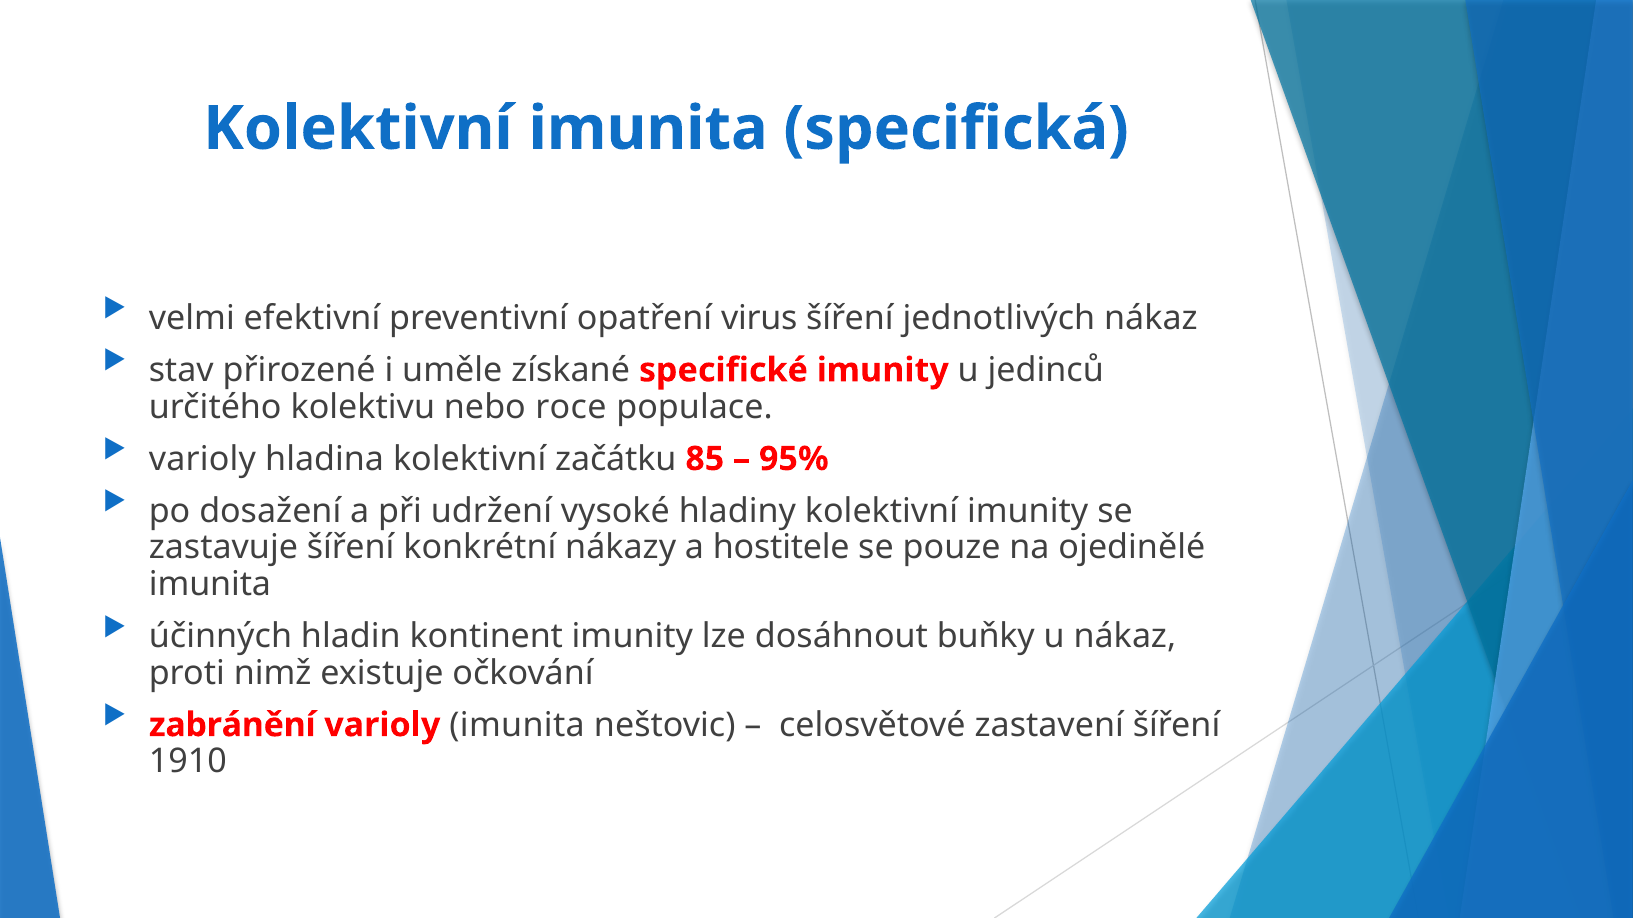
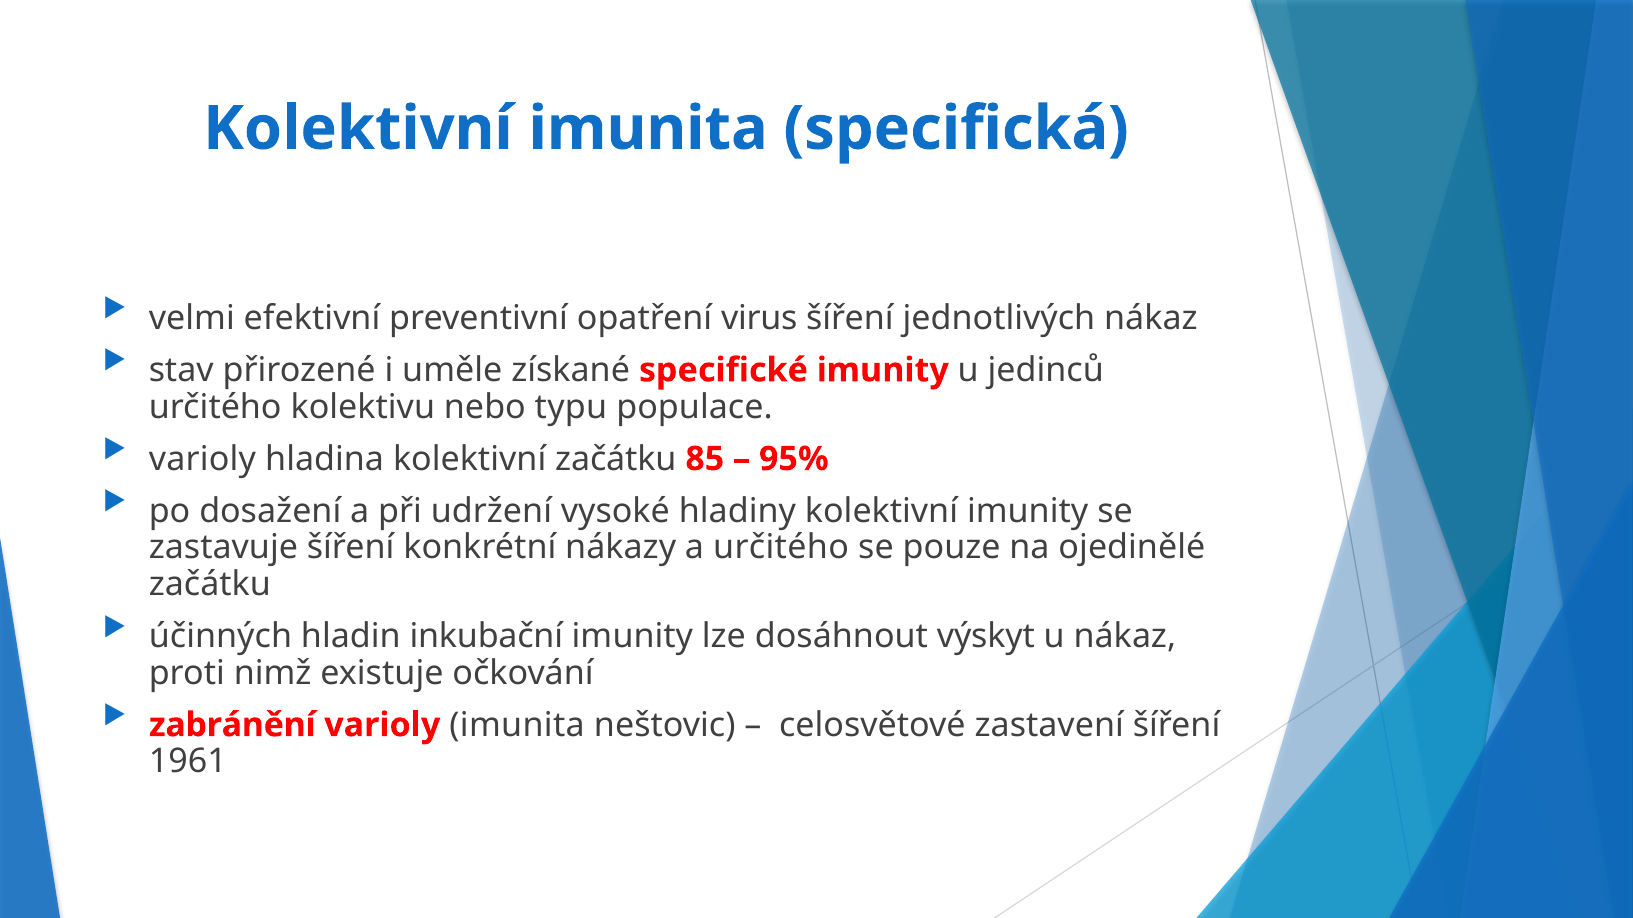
roce: roce -> typu
a hostitele: hostitele -> určitého
imunita at (210, 585): imunita -> začátku
kontinent: kontinent -> inkubační
buňky: buňky -> výskyt
1910: 1910 -> 1961
